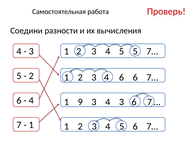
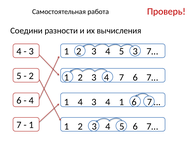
5 at (135, 51): 5 -> 3
6 at (121, 78): 6 -> 7
1 9: 9 -> 4
3 4 3: 3 -> 1
